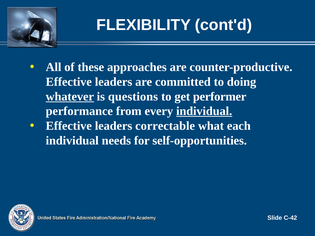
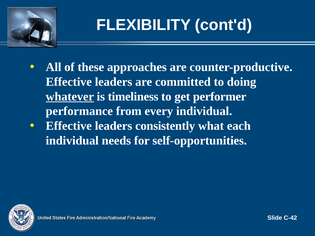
questions: questions -> timeliness
individual at (204, 111) underline: present -> none
correctable: correctable -> consistently
